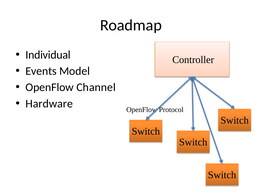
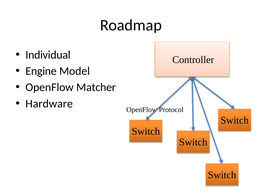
Events: Events -> Engine
Channel: Channel -> Matcher
